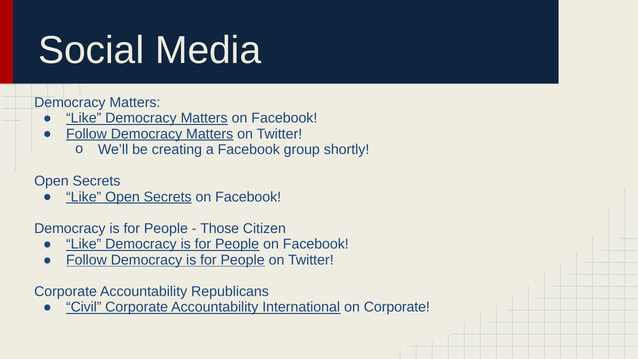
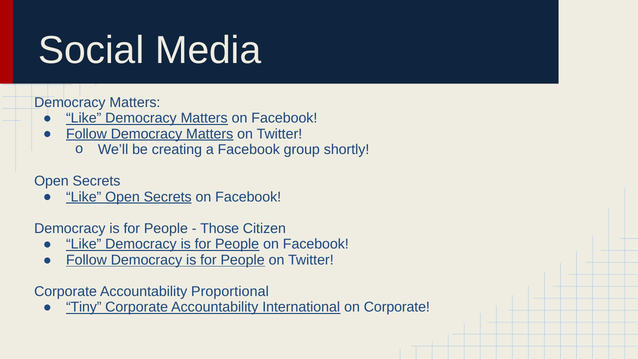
Republicans: Republicans -> Proportional
Civil: Civil -> Tiny
